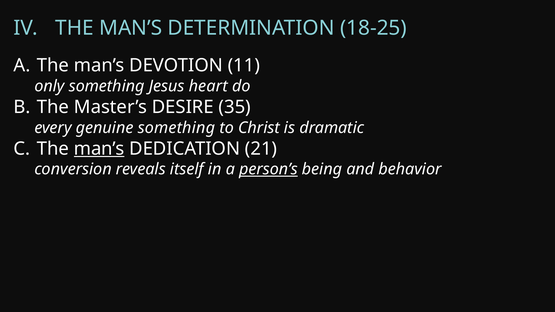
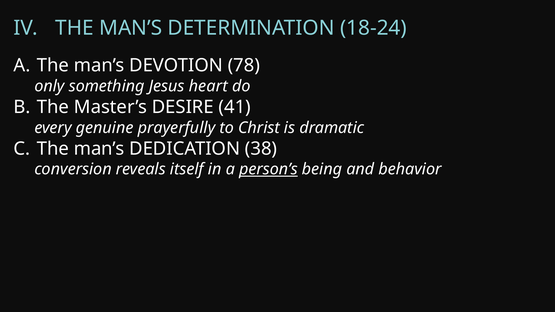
18-25: 18-25 -> 18-24
11: 11 -> 78
35: 35 -> 41
genuine something: something -> prayerfully
man’s at (99, 149) underline: present -> none
21: 21 -> 38
